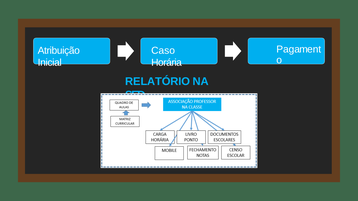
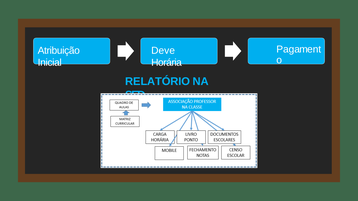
Caso: Caso -> Deve
